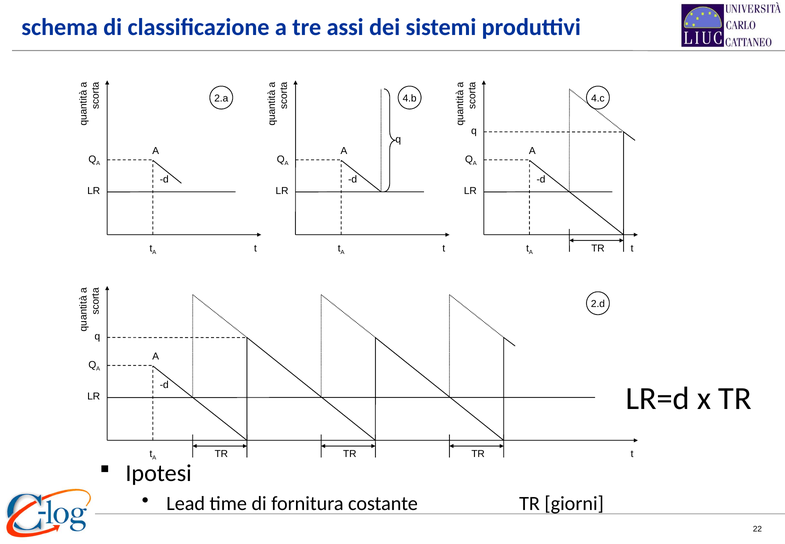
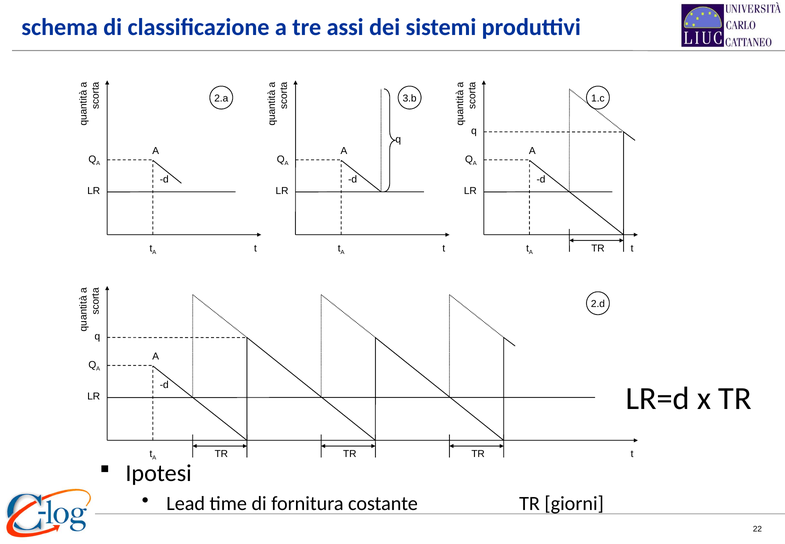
4.b: 4.b -> 3.b
4.c: 4.c -> 1.c
